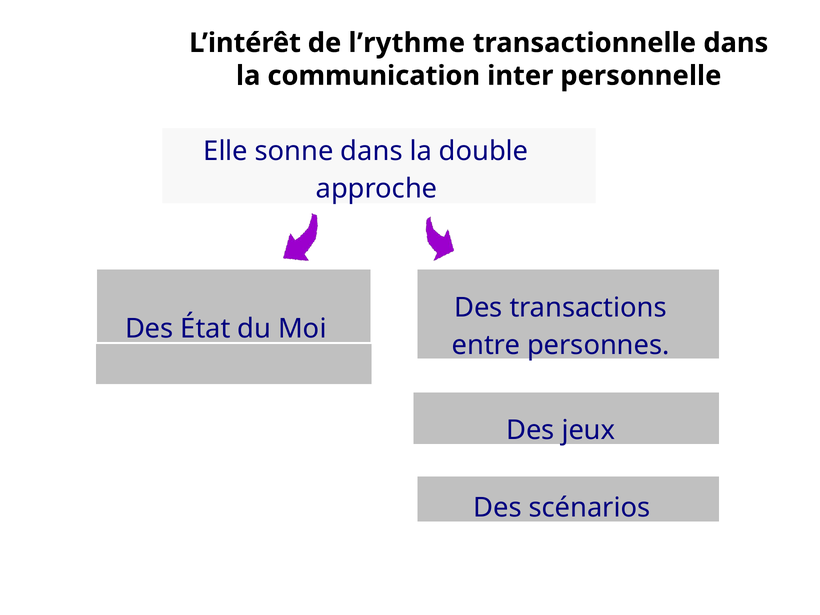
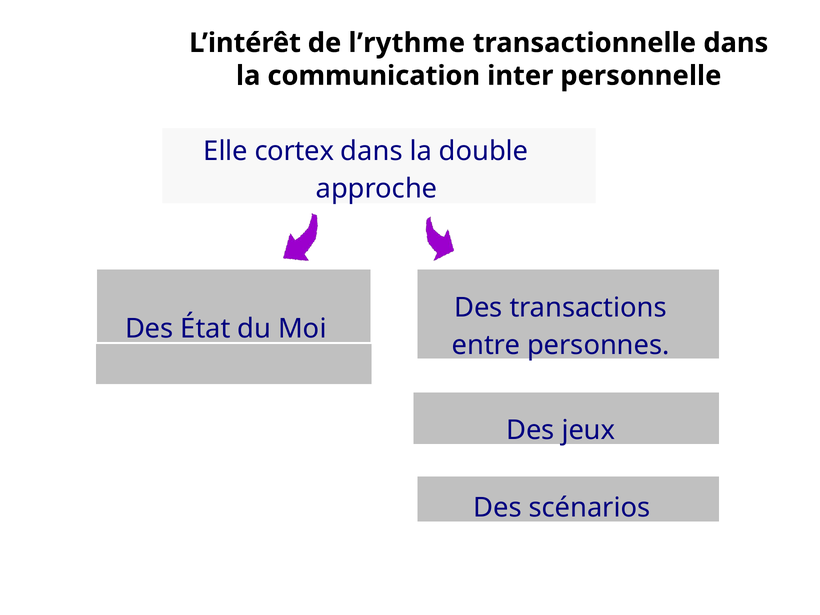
sonne: sonne -> cortex
